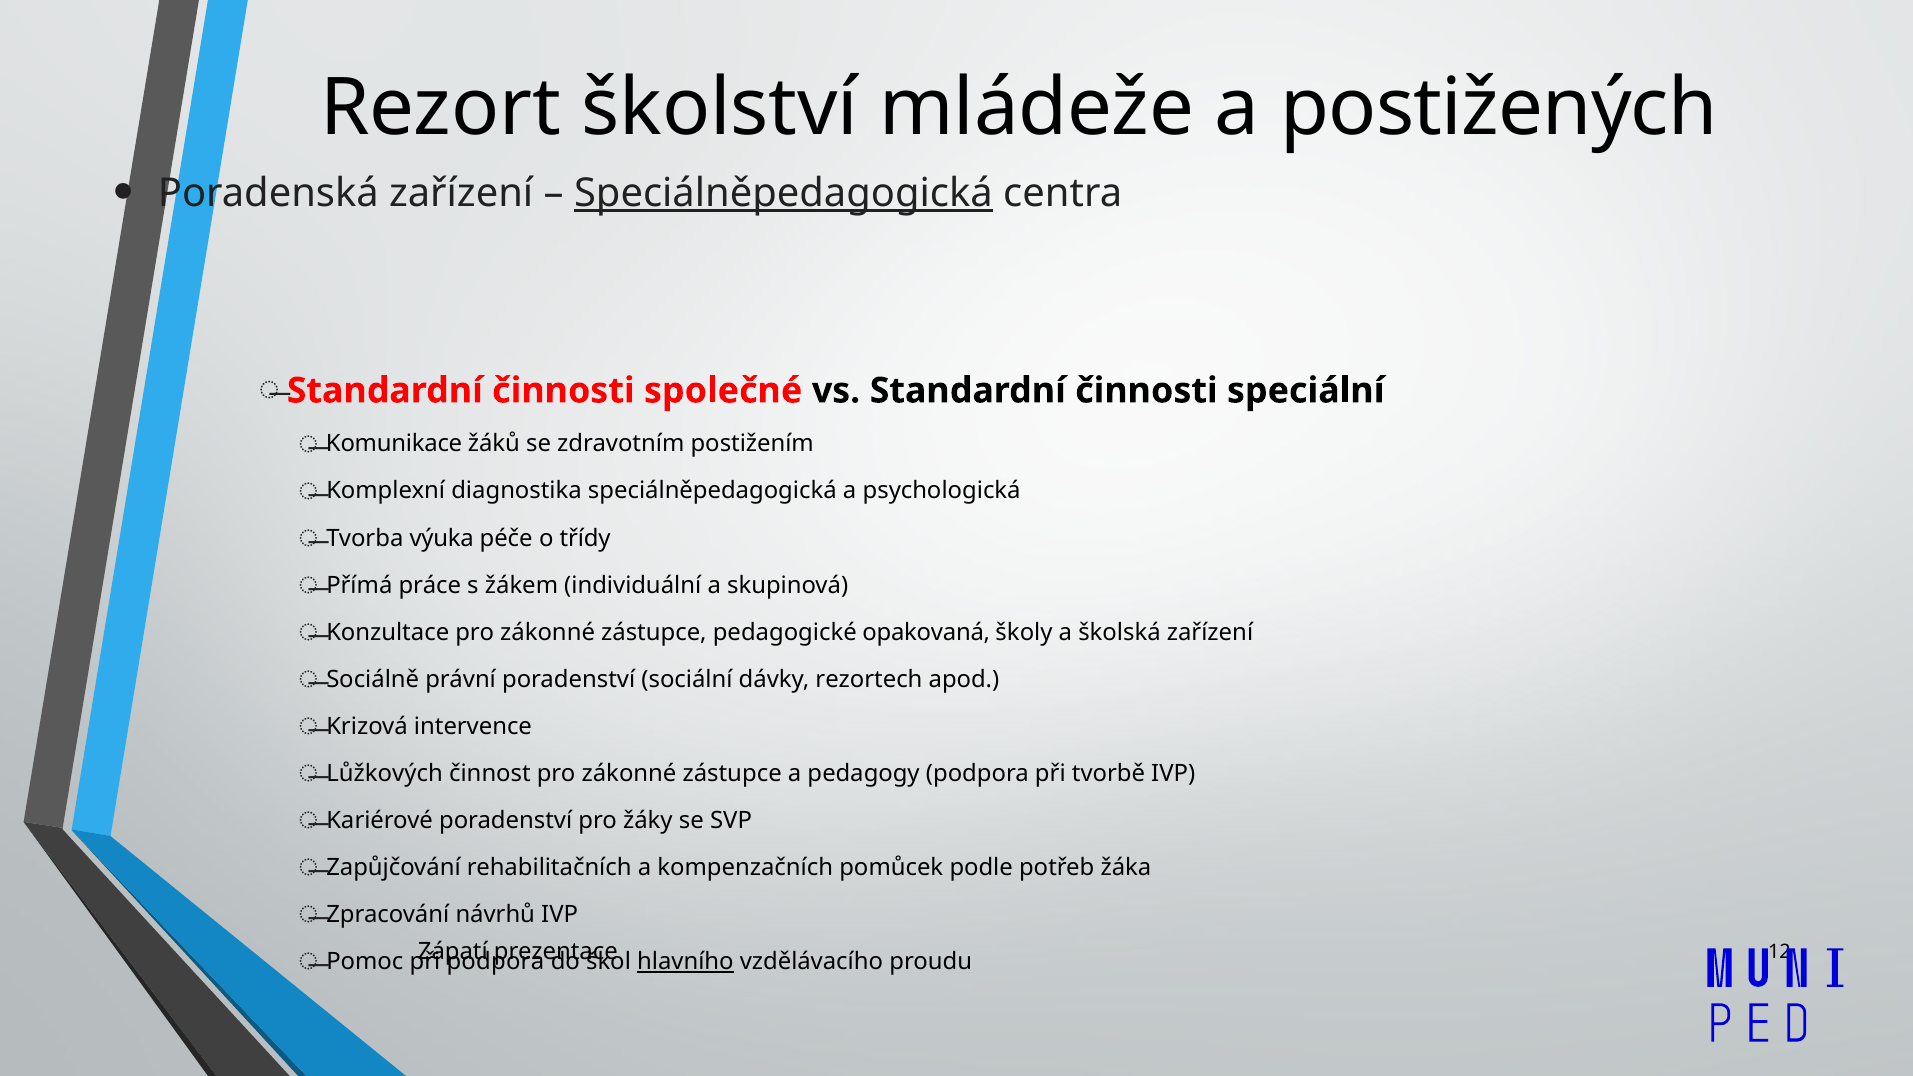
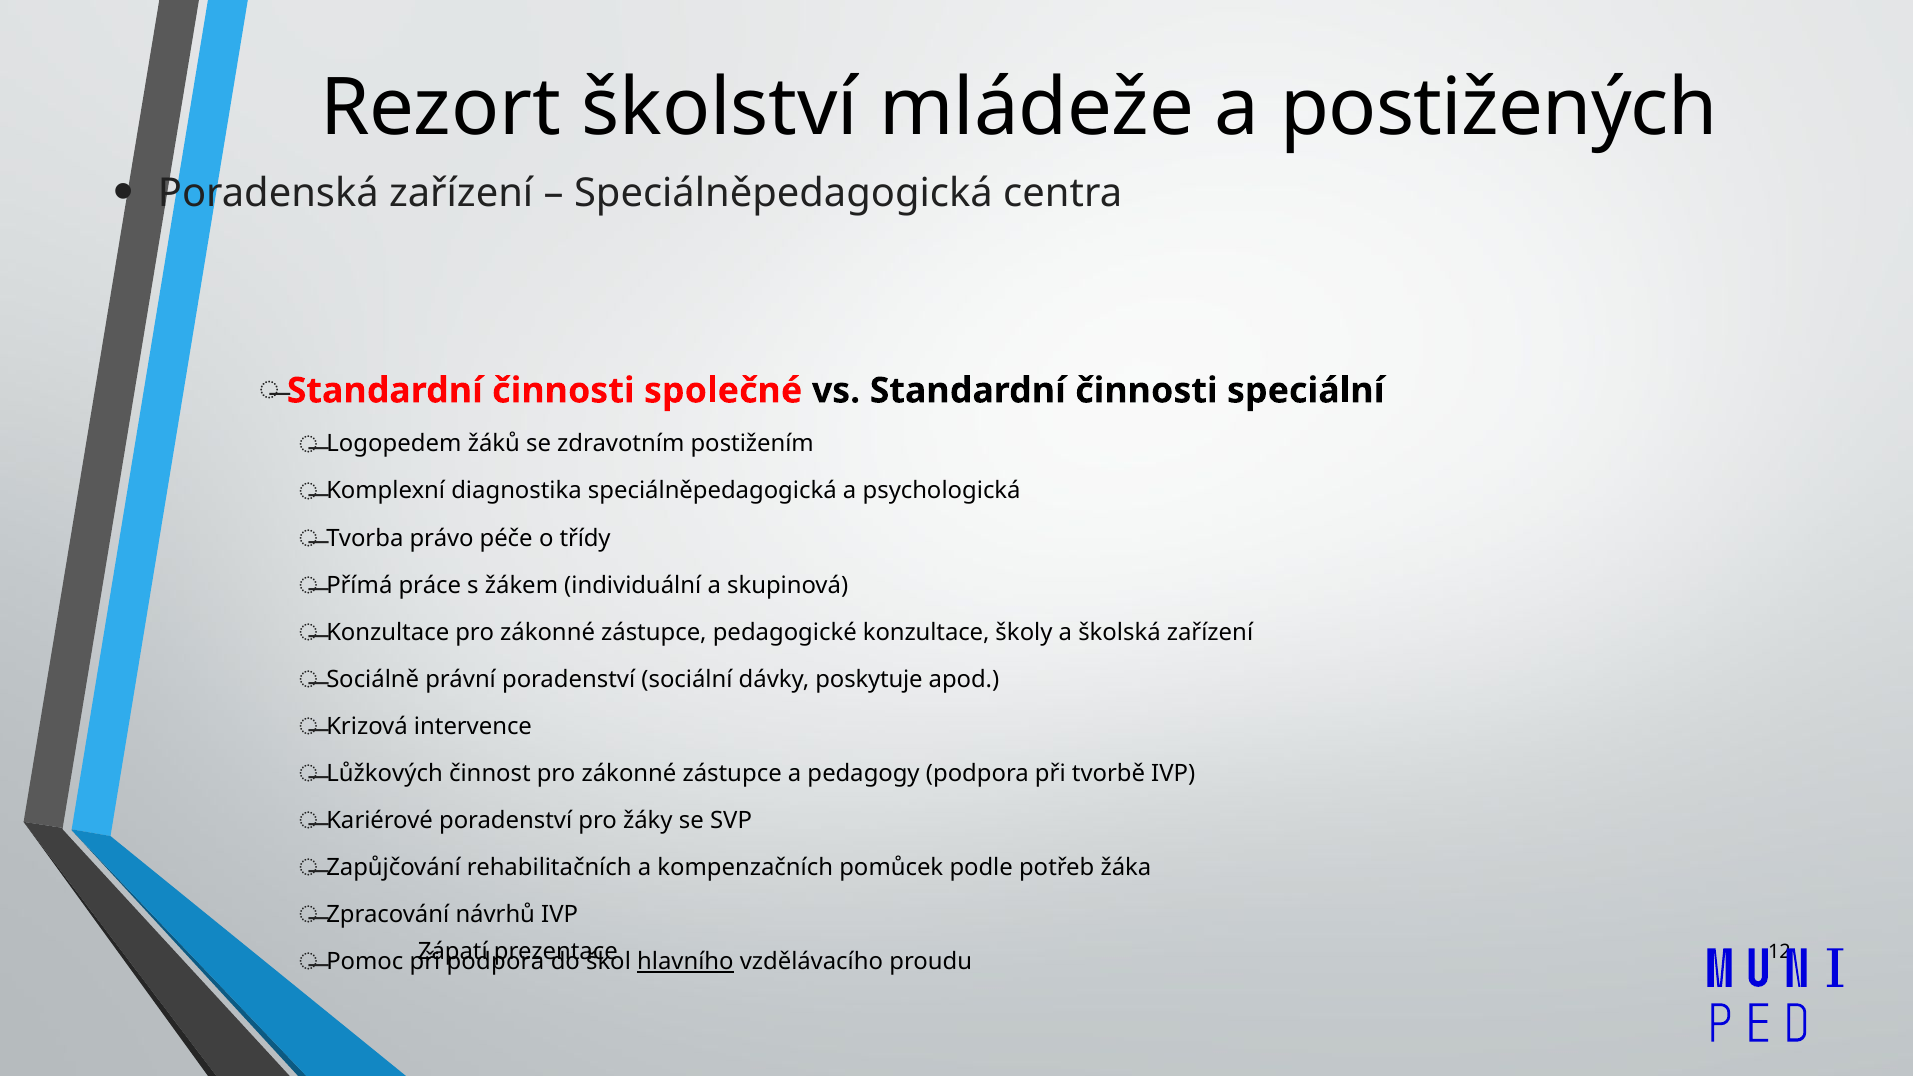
Speciálněpedagogická at (783, 194) underline: present -> none
Komunikace: Komunikace -> Logopedem
výuka: výuka -> právo
pedagogické opakovaná: opakovaná -> konzultace
rezortech: rezortech -> poskytuje
